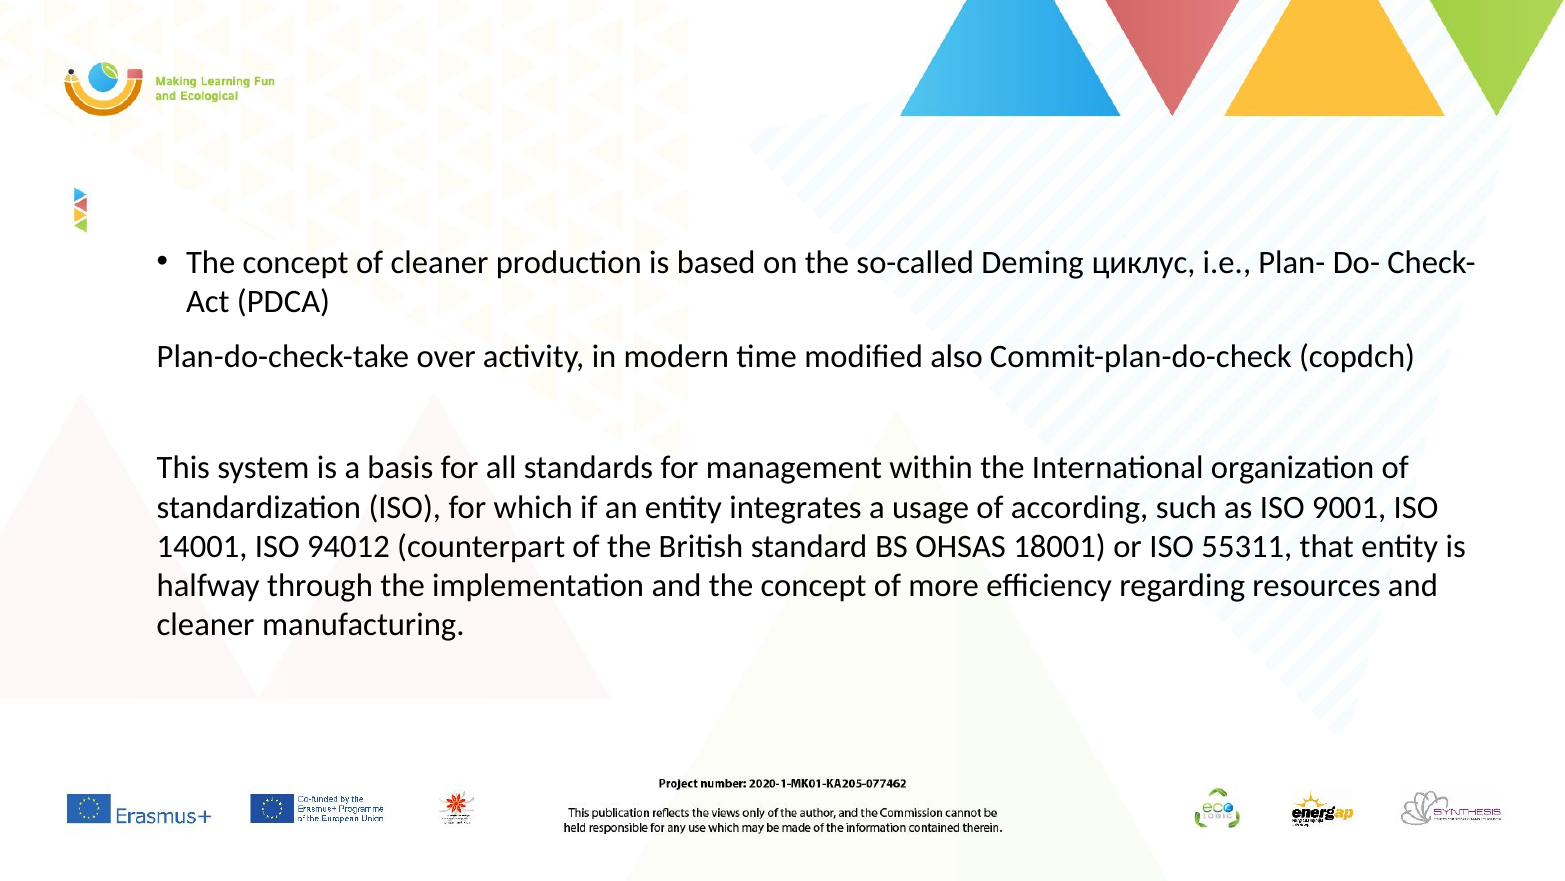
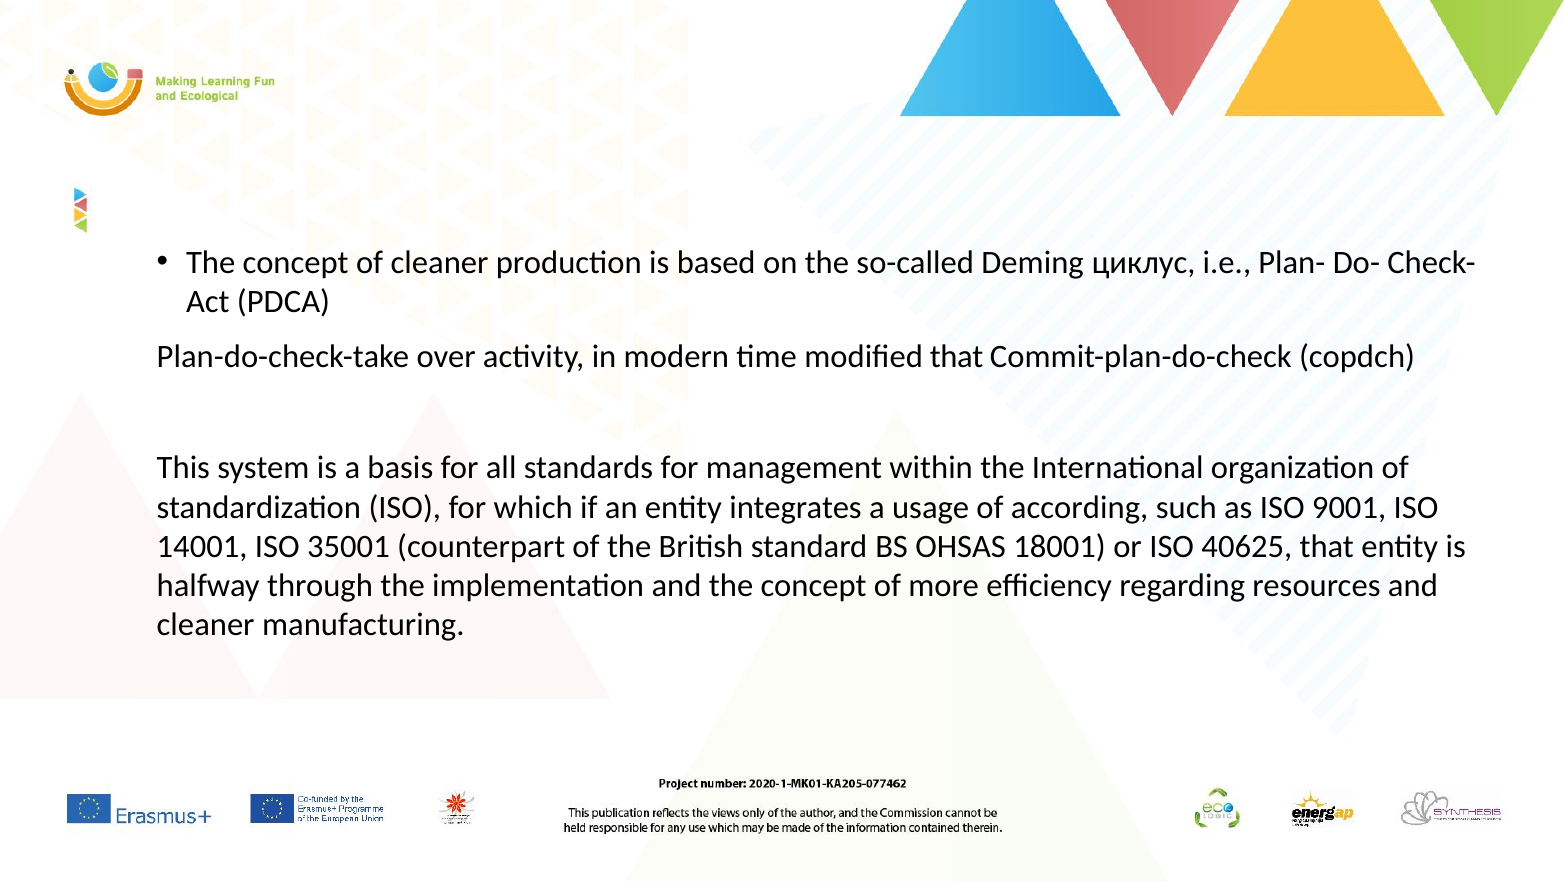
modified also: also -> that
94012: 94012 -> 35001
55311: 55311 -> 40625
